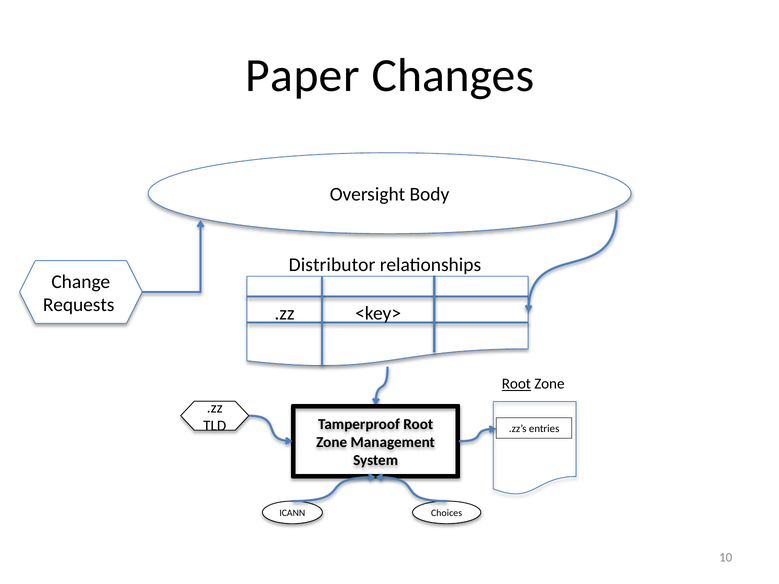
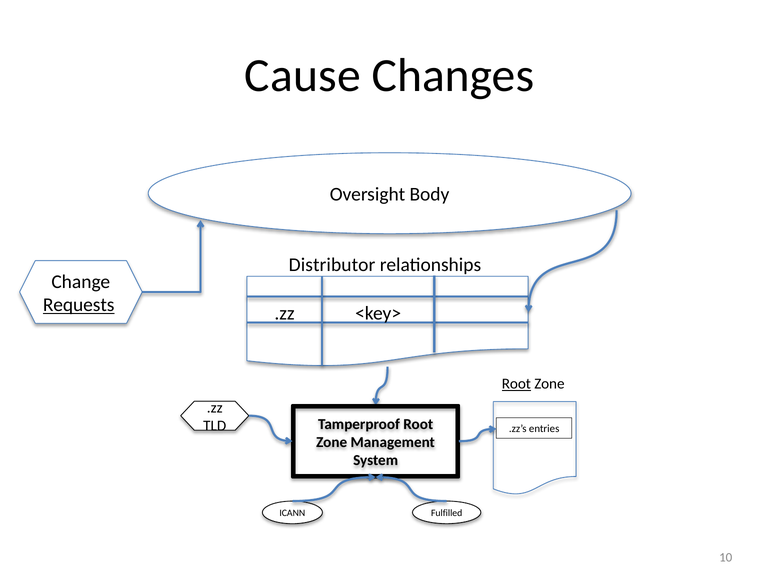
Paper: Paper -> Cause
Requests underline: none -> present
Choices: Choices -> Fulfilled
